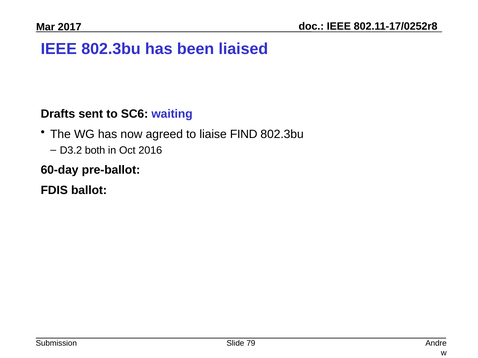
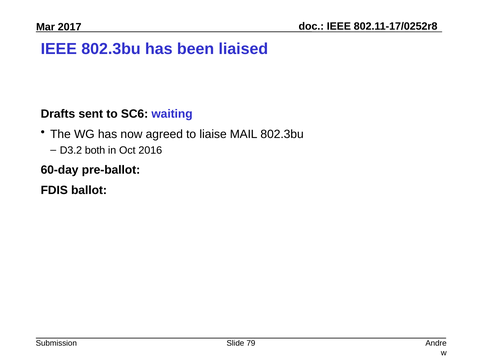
FIND: FIND -> MAIL
